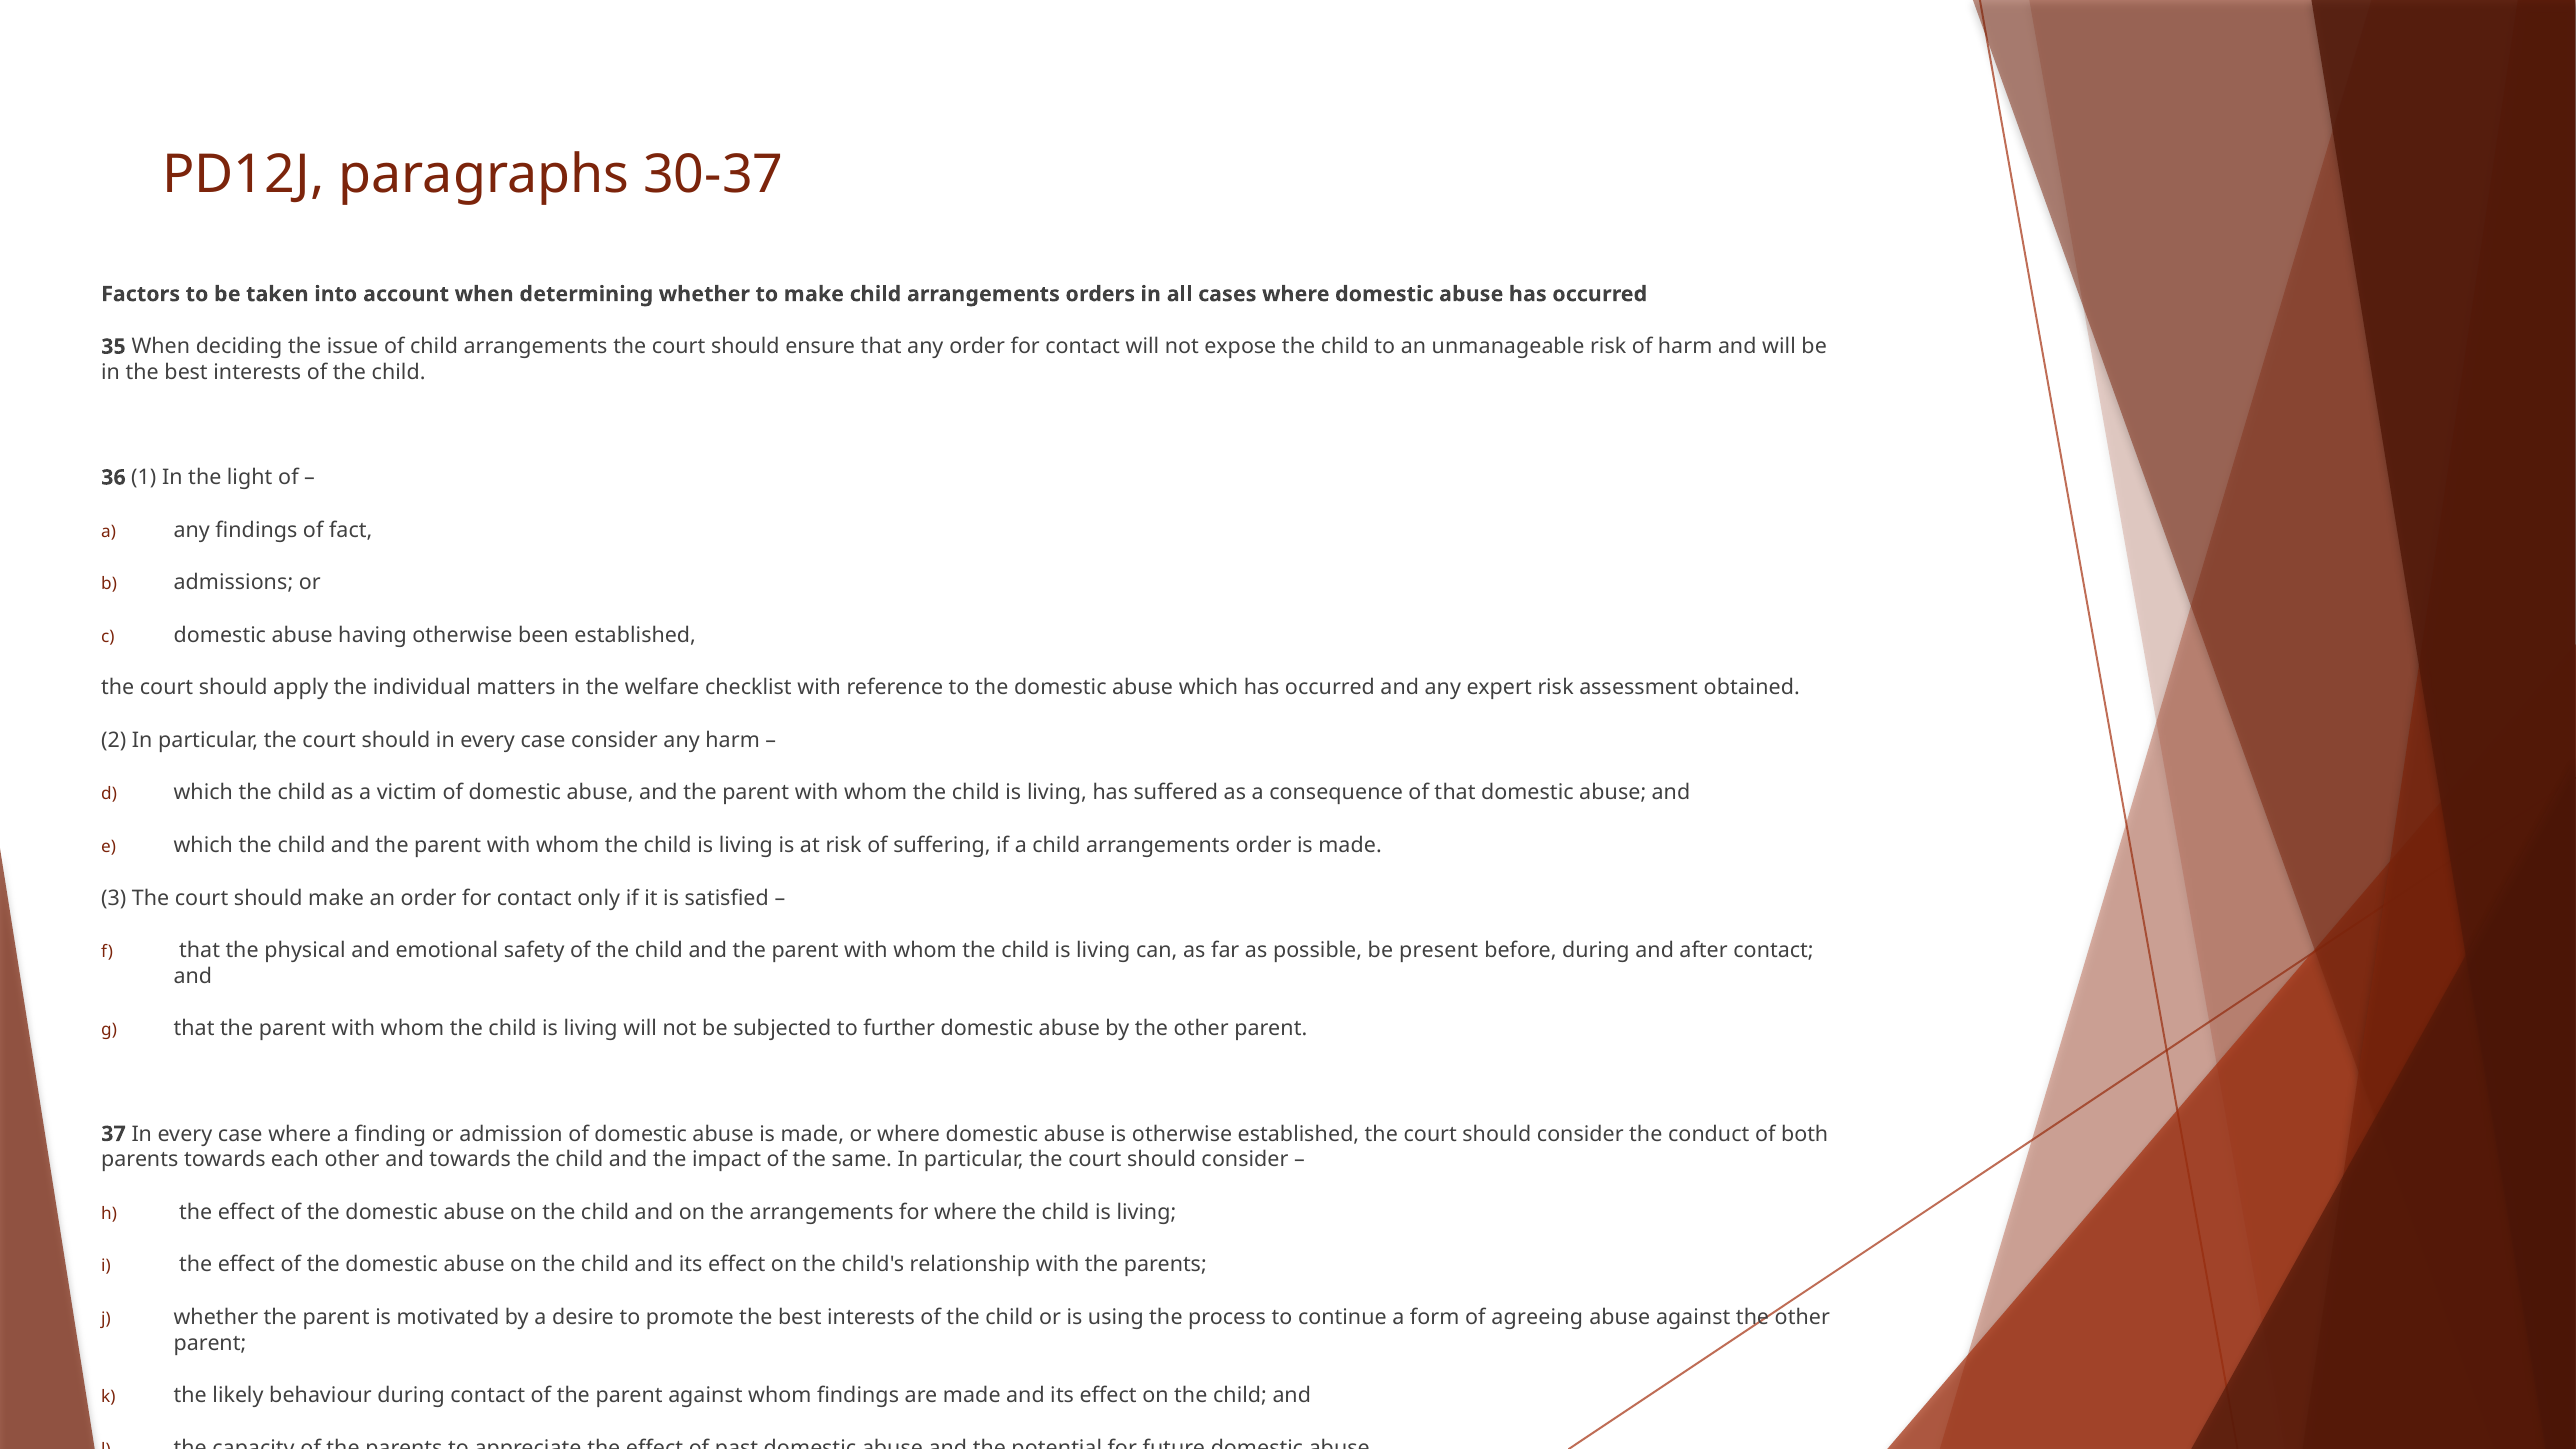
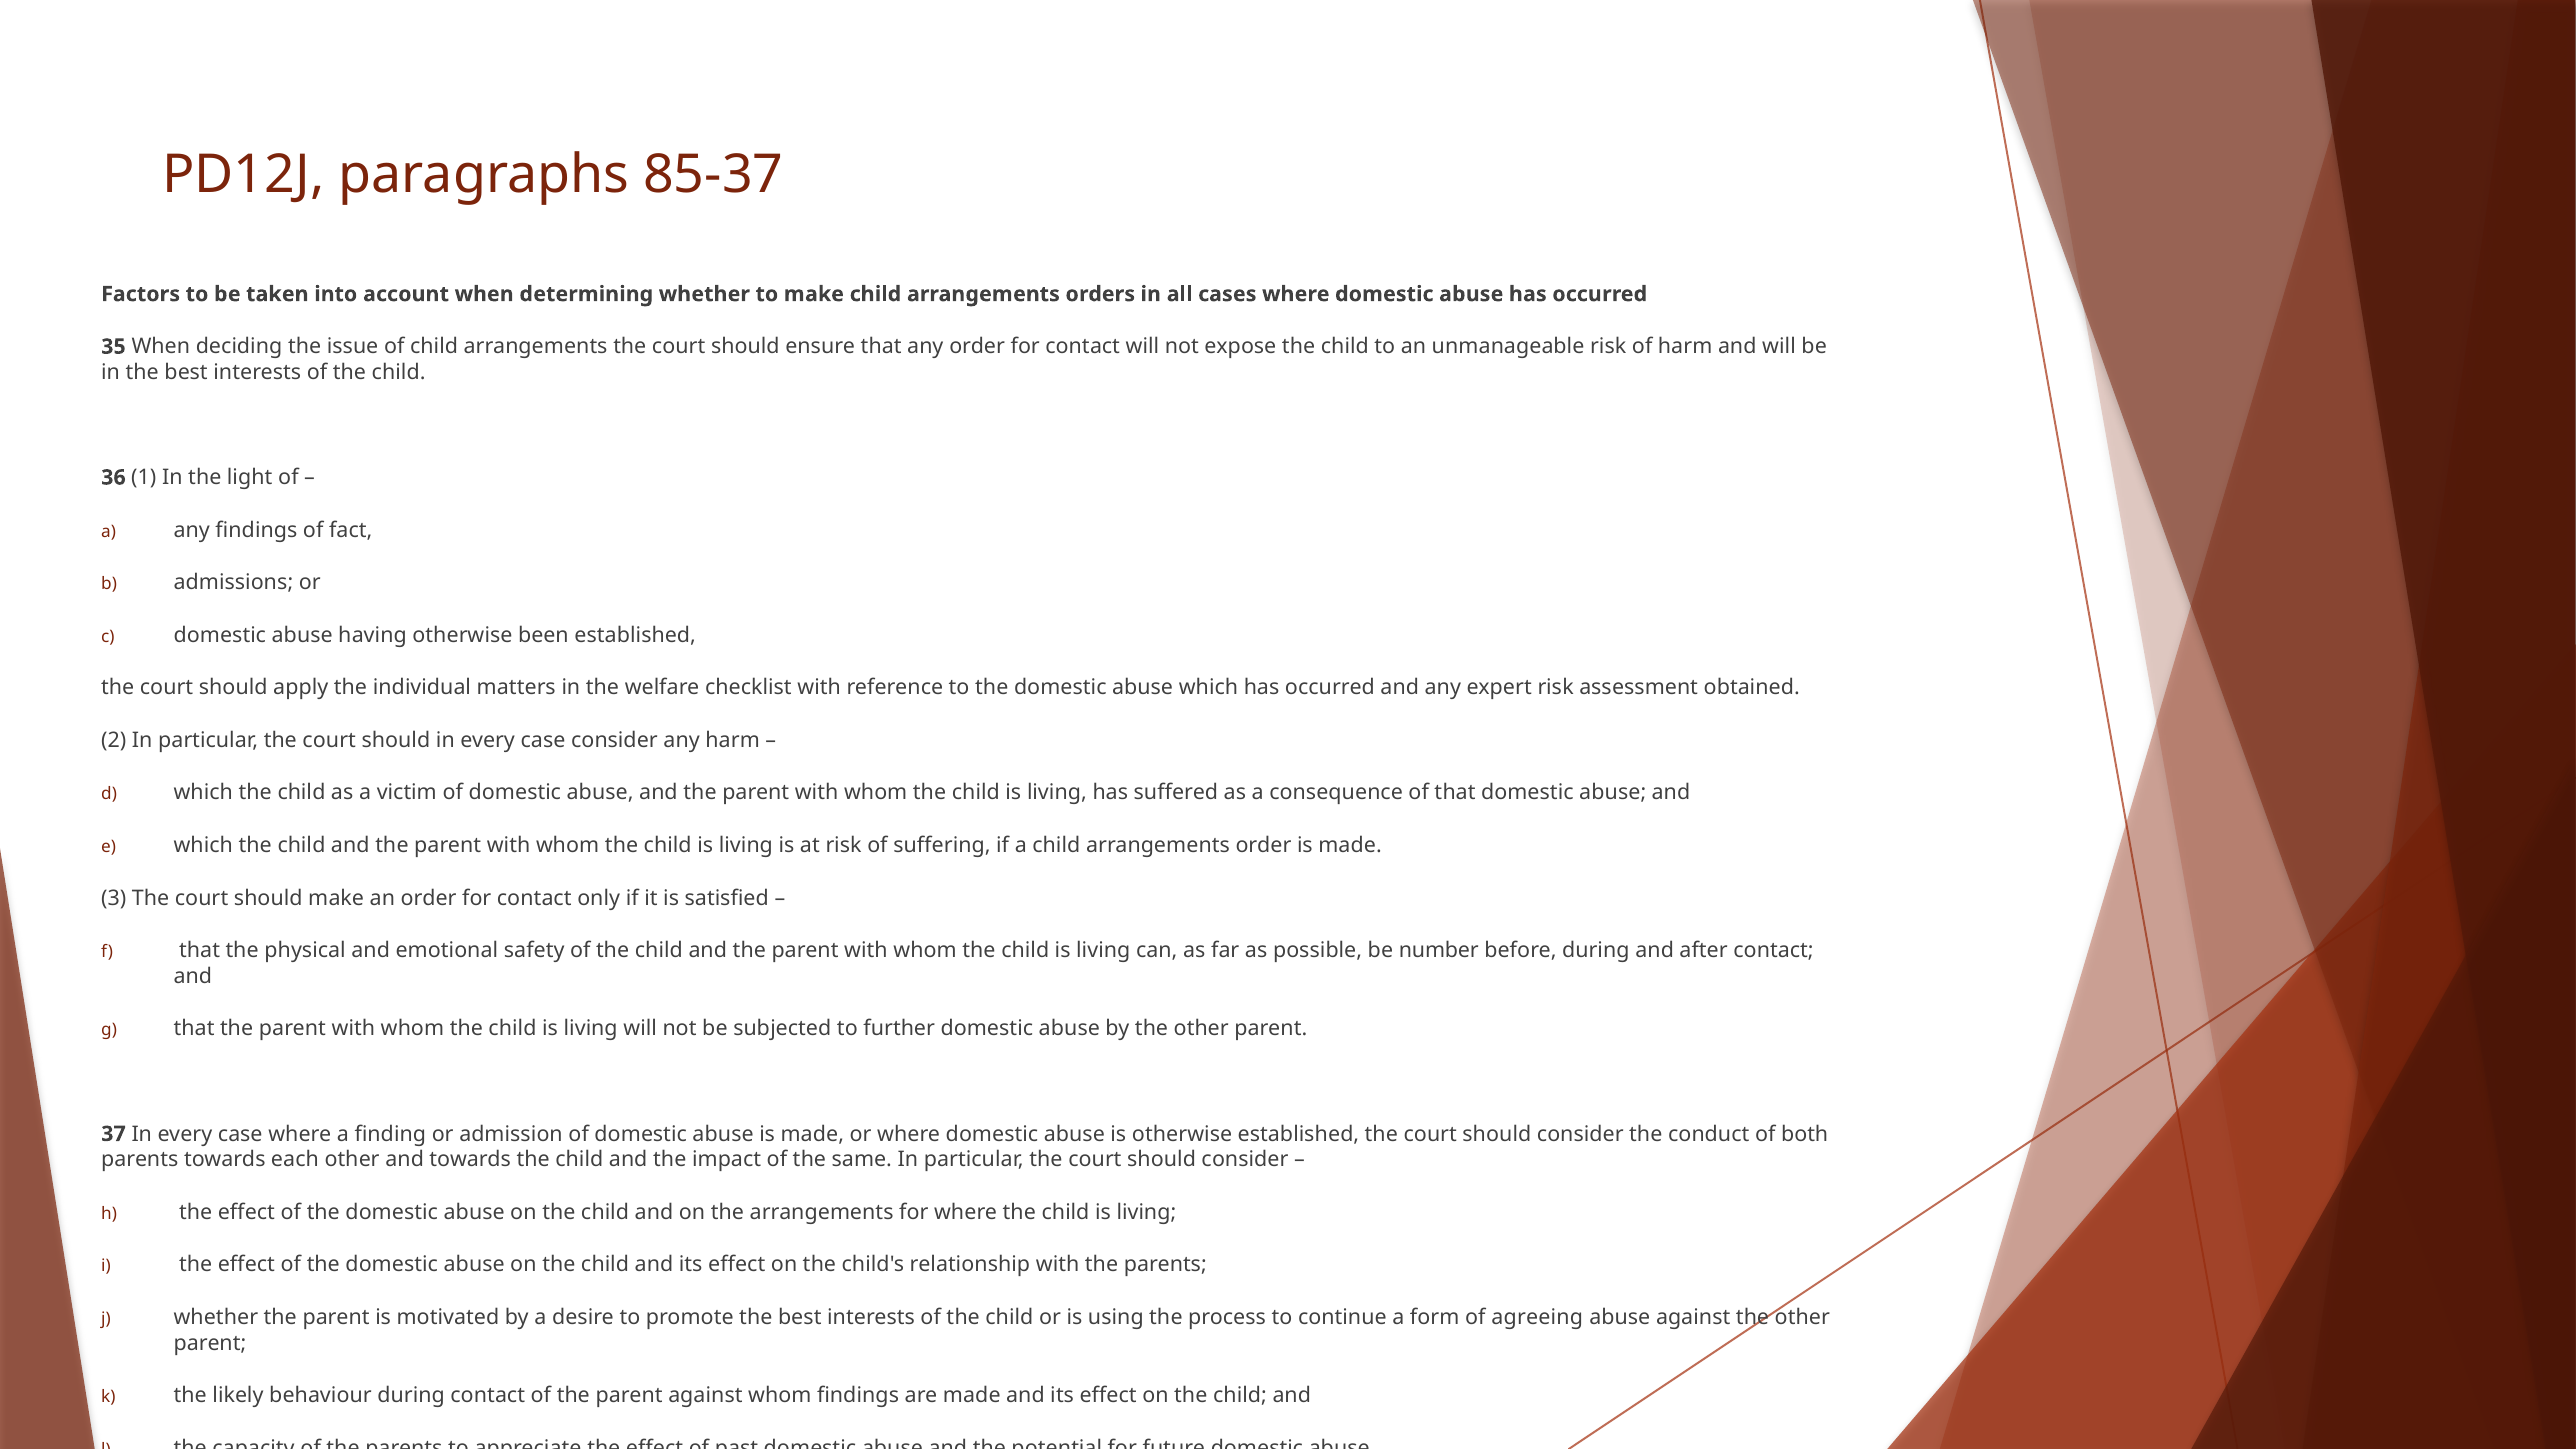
30-37: 30-37 -> 85-37
present: present -> number
